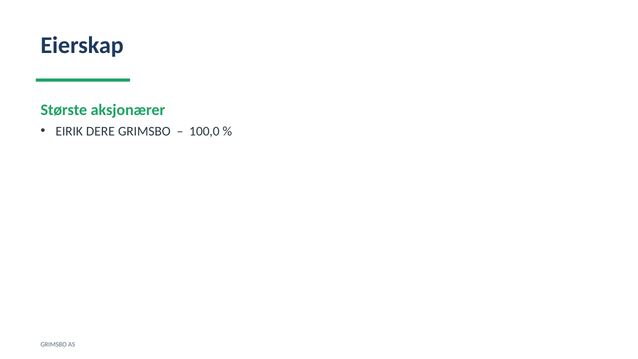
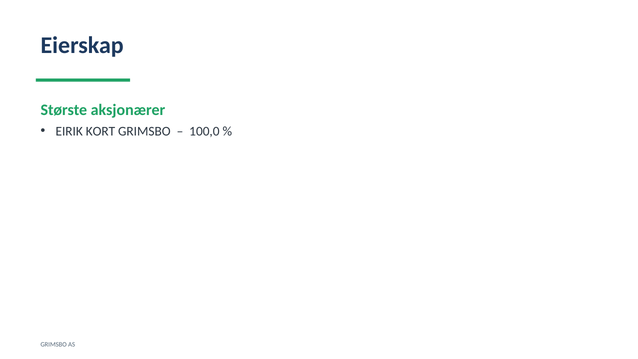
DERE: DERE -> KORT
